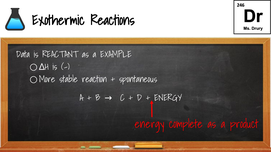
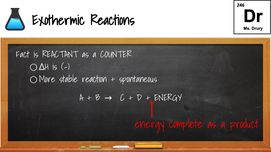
Data: Data -> Fact
EXAMPLE: EXAMPLE -> COUNTER
